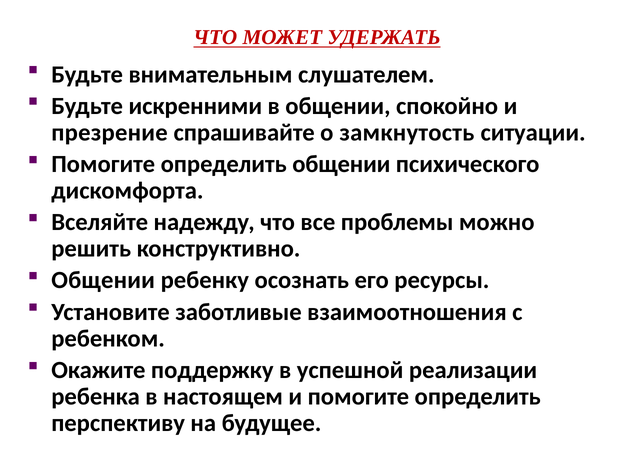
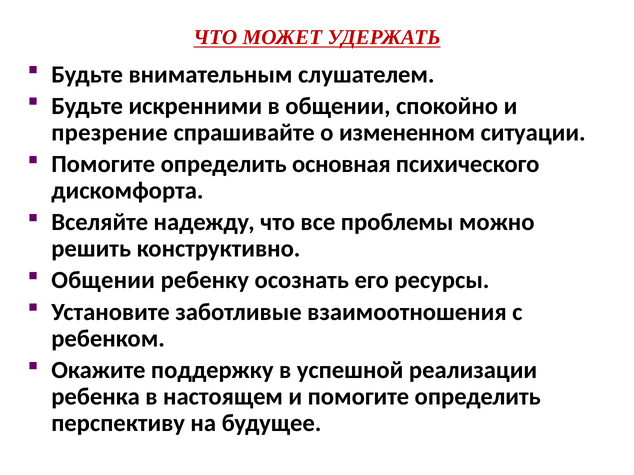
замкнутость: замкнутость -> измененном
определить общении: общении -> основная
